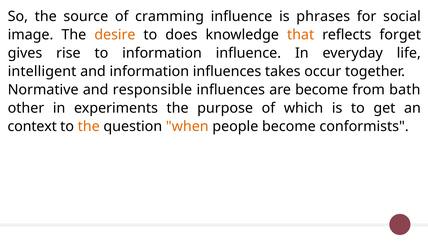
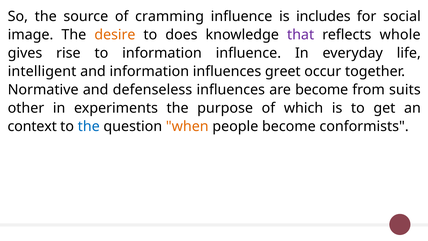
phrases: phrases -> includes
that colour: orange -> purple
forget: forget -> whole
takes: takes -> greet
responsible: responsible -> defenseless
bath: bath -> suits
the at (89, 126) colour: orange -> blue
